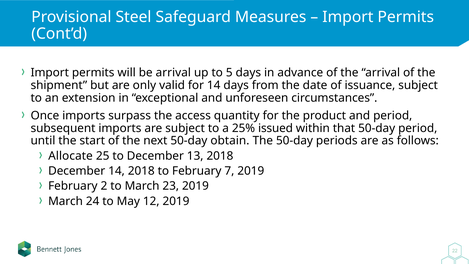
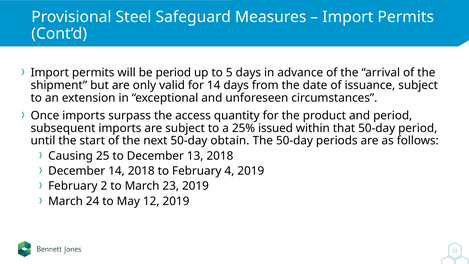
be arrival: arrival -> period
Allocate: Allocate -> Causing
7: 7 -> 4
